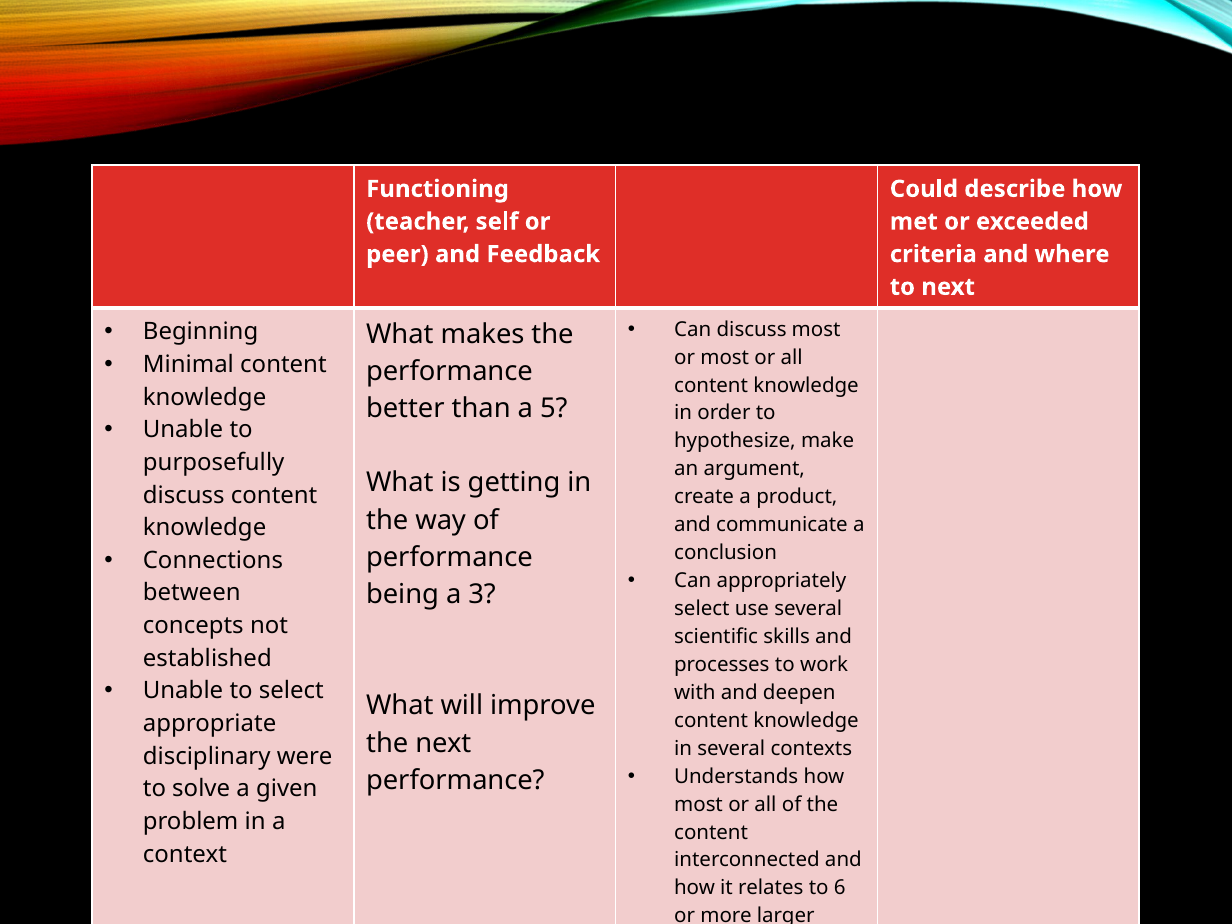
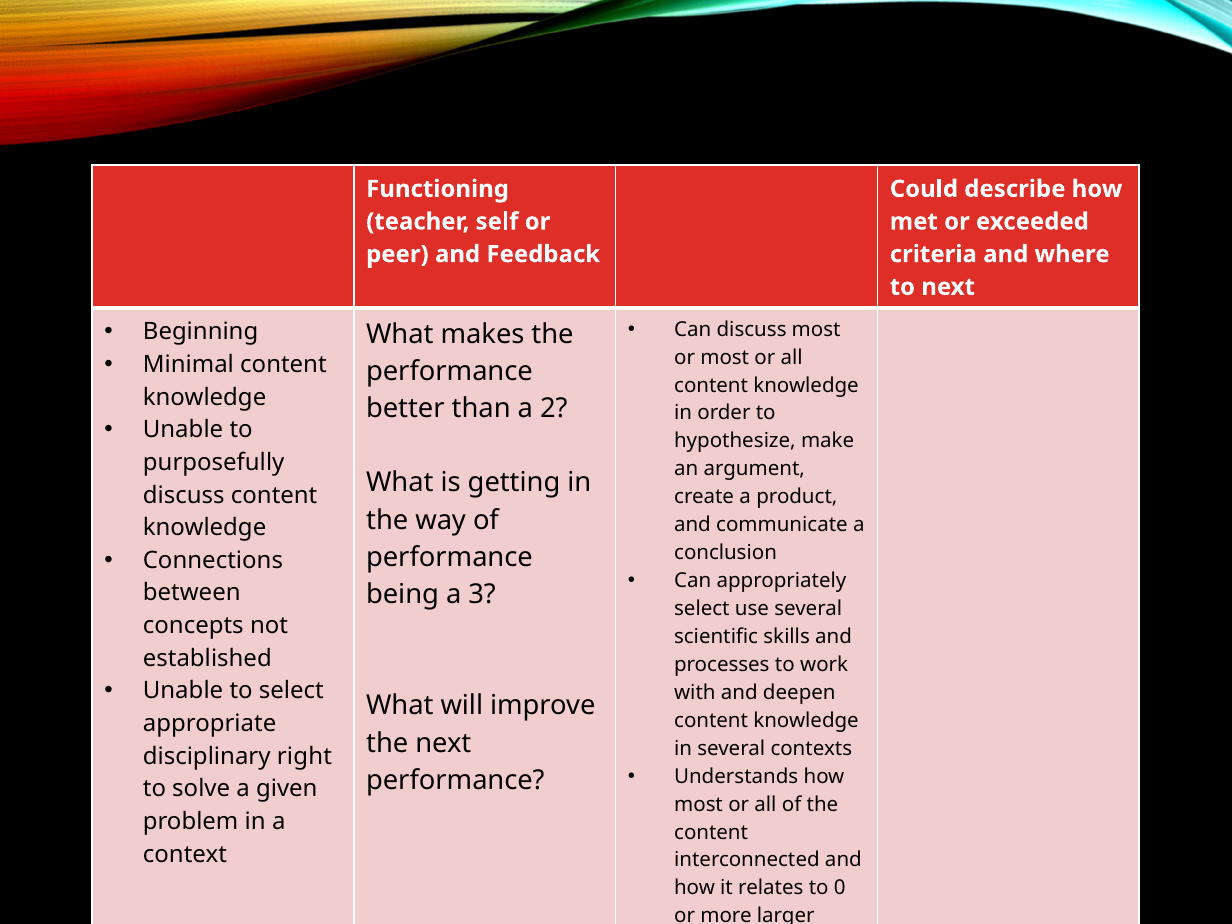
5: 5 -> 2
were: were -> right
6: 6 -> 0
